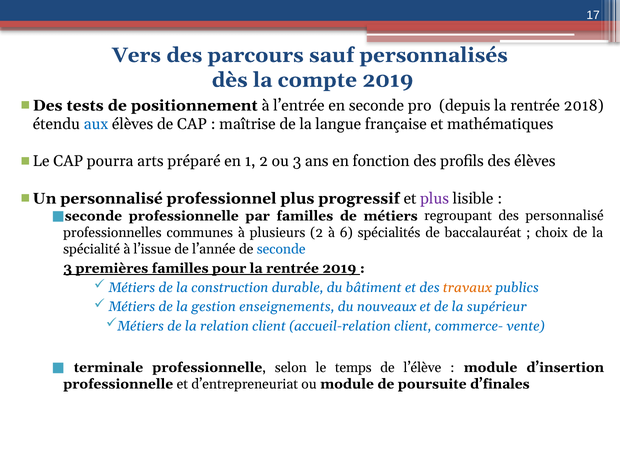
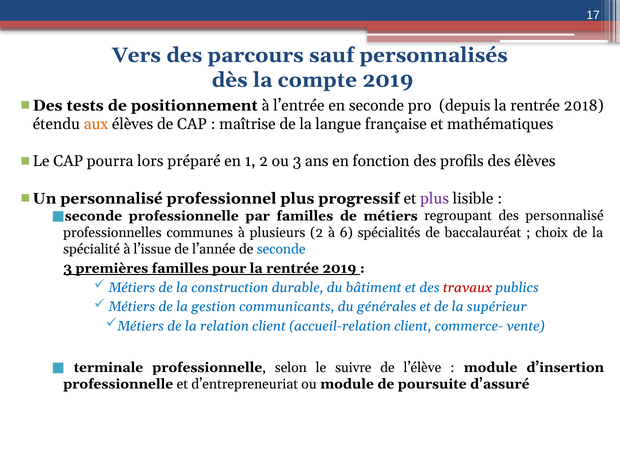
aux colour: blue -> orange
arts: arts -> lors
travaux colour: orange -> red
enseignements: enseignements -> communicants
nouveaux: nouveaux -> générales
temps: temps -> suivre
d’finales: d’finales -> d’assuré
